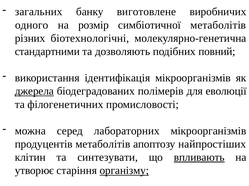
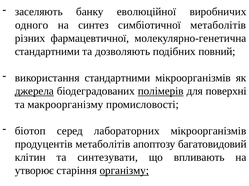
загальних: загальних -> заселяють
виготовлене: виготовлене -> еволюційної
розмір: розмір -> синтез
біотехнологічні: біотехнологічні -> фармацевтичної
використання ідентифікація: ідентифікація -> стандартними
полімерів underline: none -> present
еволюції: еволюції -> поверхні
філогенетичних: філогенетичних -> макроорганізму
можна: можна -> біотоп
найпростіших: найпростіших -> багатовидовий
впливають underline: present -> none
